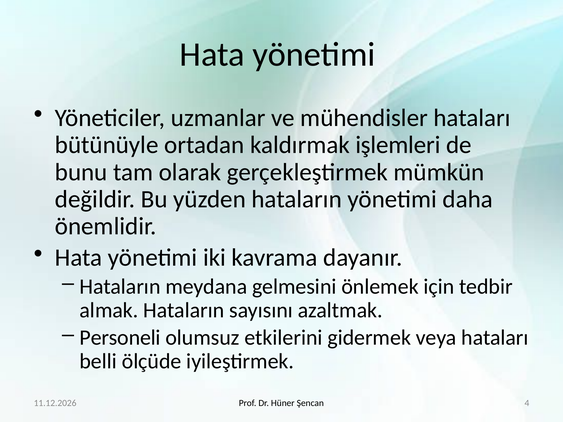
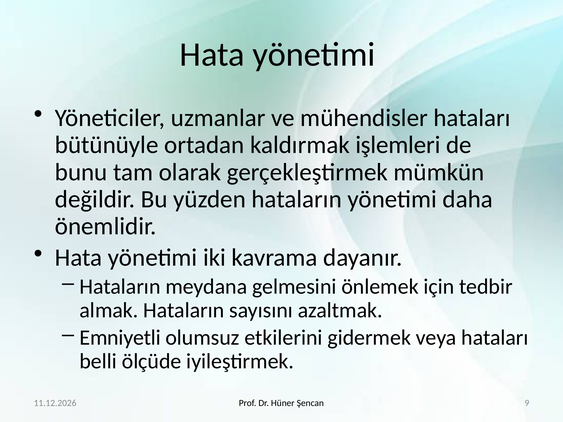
Personeli: Personeli -> Emniyetli
4: 4 -> 9
